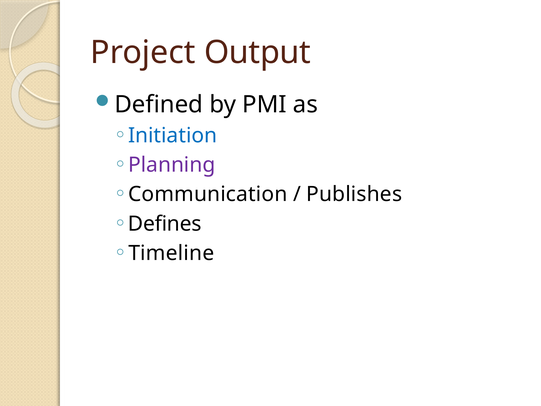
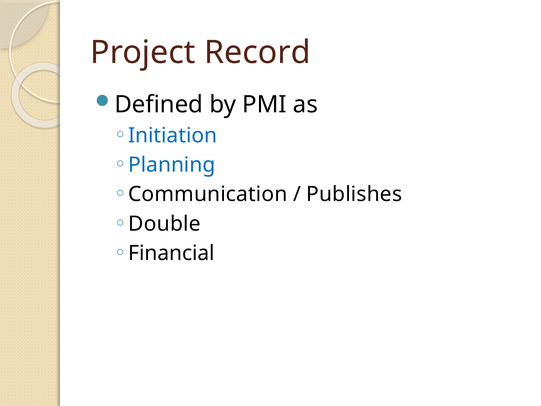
Output: Output -> Record
Planning colour: purple -> blue
Defines: Defines -> Double
Timeline: Timeline -> Financial
